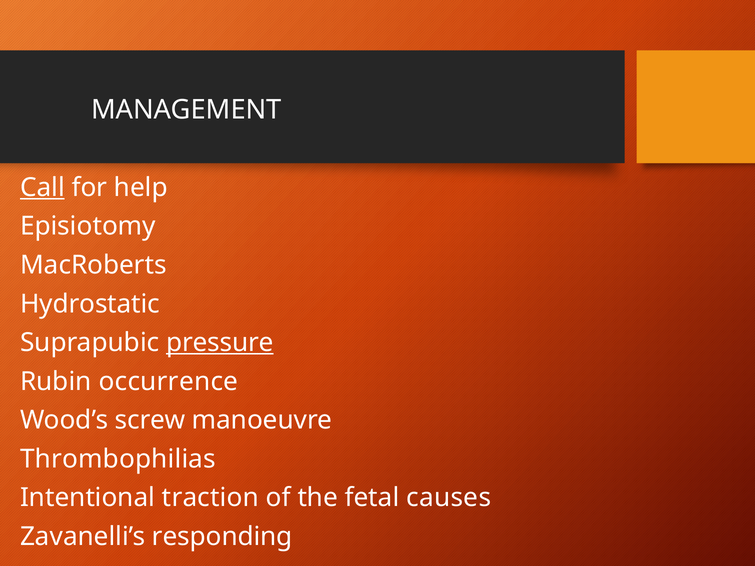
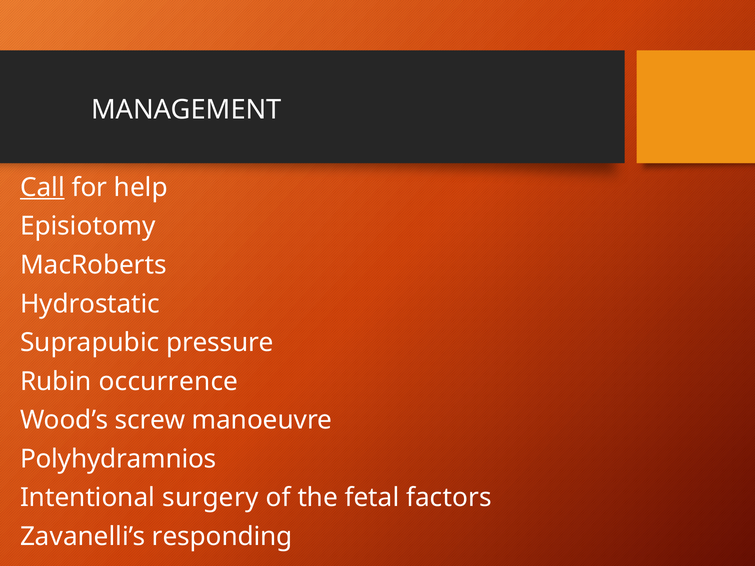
pressure underline: present -> none
Thrombophilias: Thrombophilias -> Polyhydramnios
traction: traction -> surgery
causes: causes -> factors
